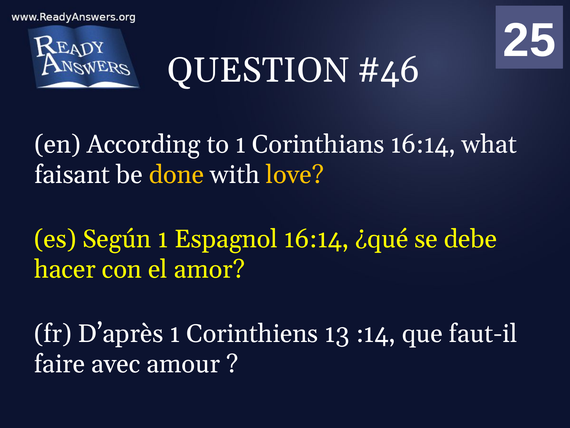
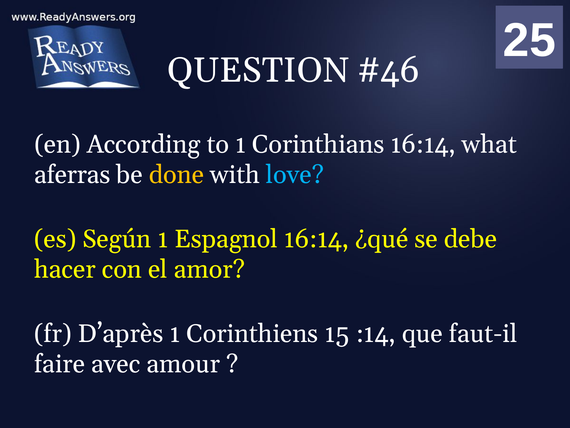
faisant: faisant -> aferras
love colour: yellow -> light blue
Corinthiens 13: 13 -> 15
